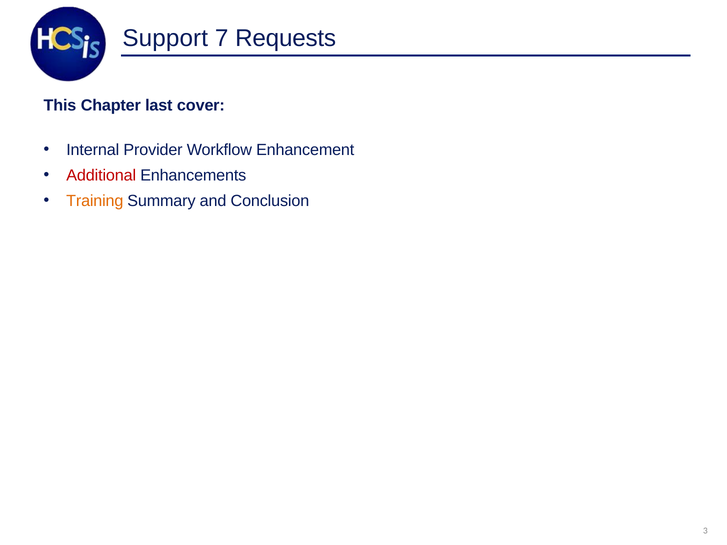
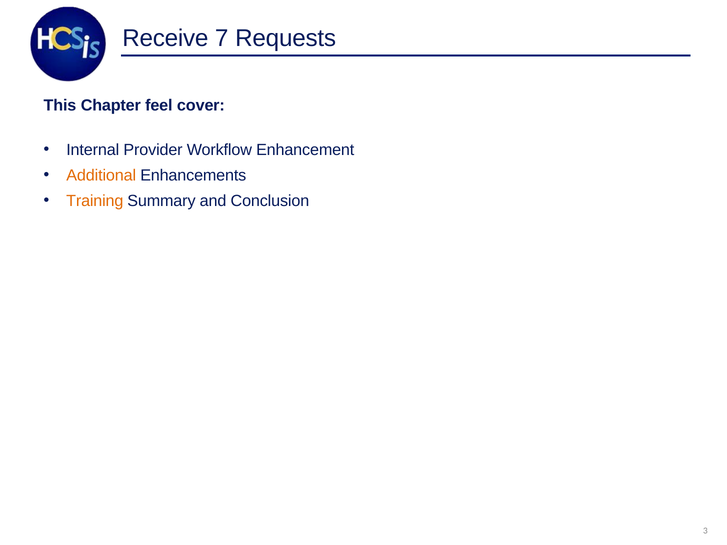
Support: Support -> Receive
last: last -> feel
Additional colour: red -> orange
